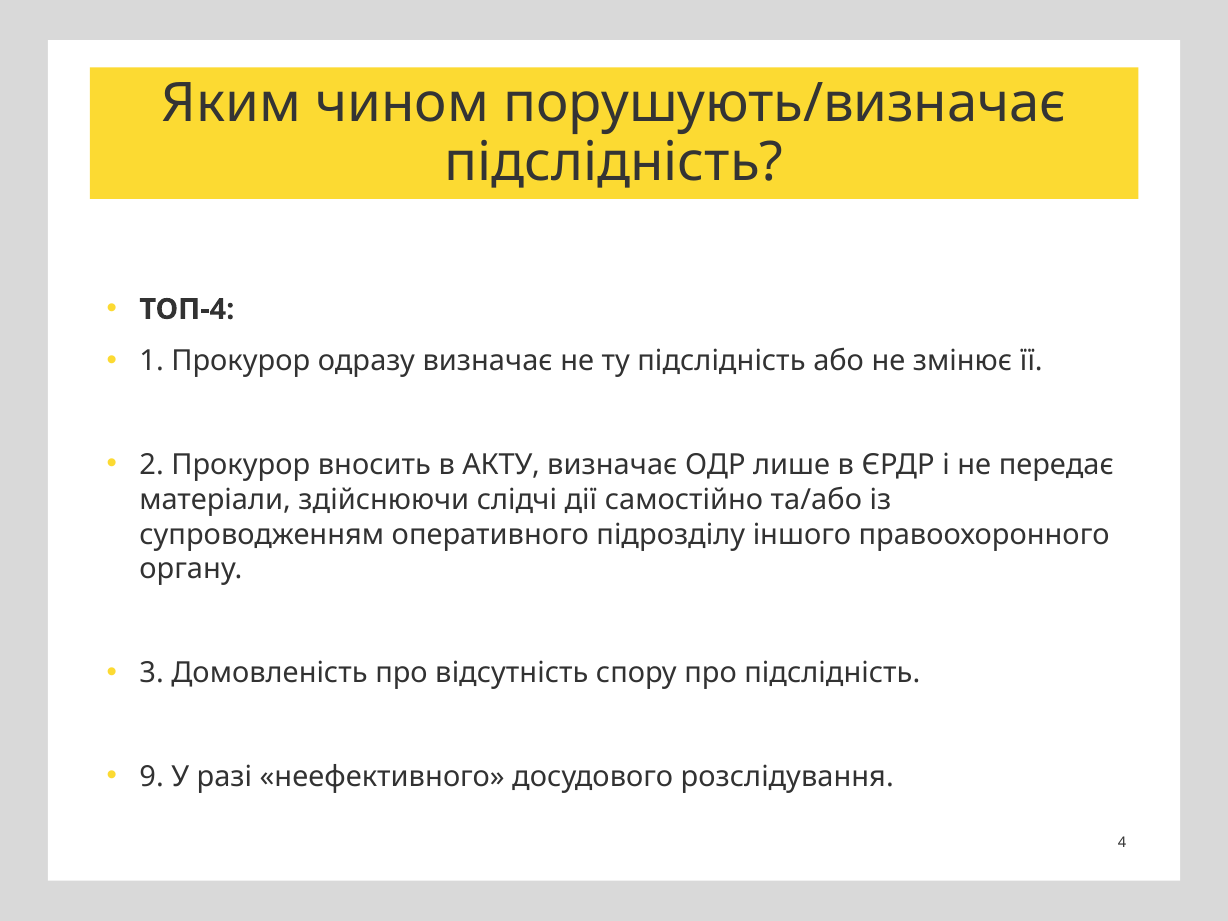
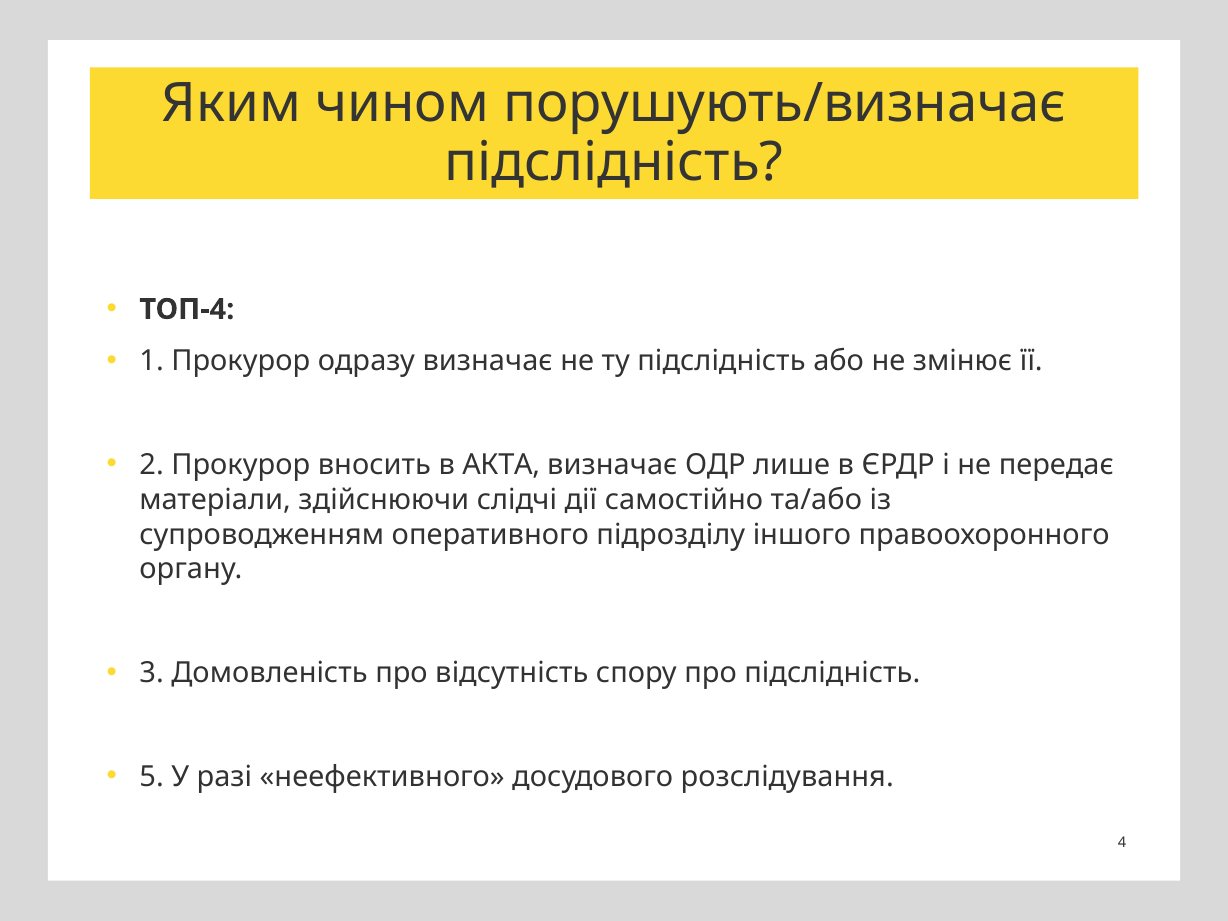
АКТУ: АКТУ -> АКТА
9: 9 -> 5
